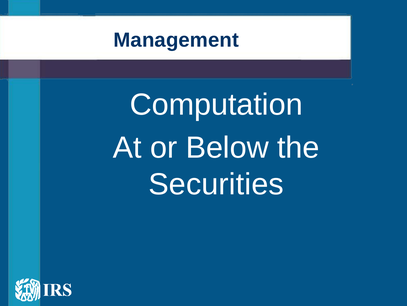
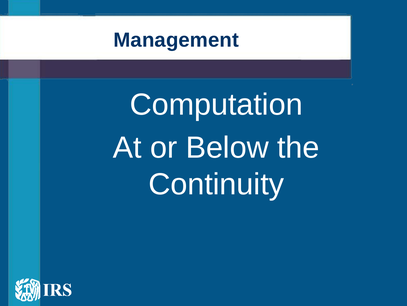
Securities: Securities -> Continuity
